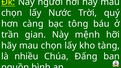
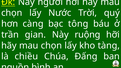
mệnh: mệnh -> ruộng
nhiều: nhiều -> chiều
